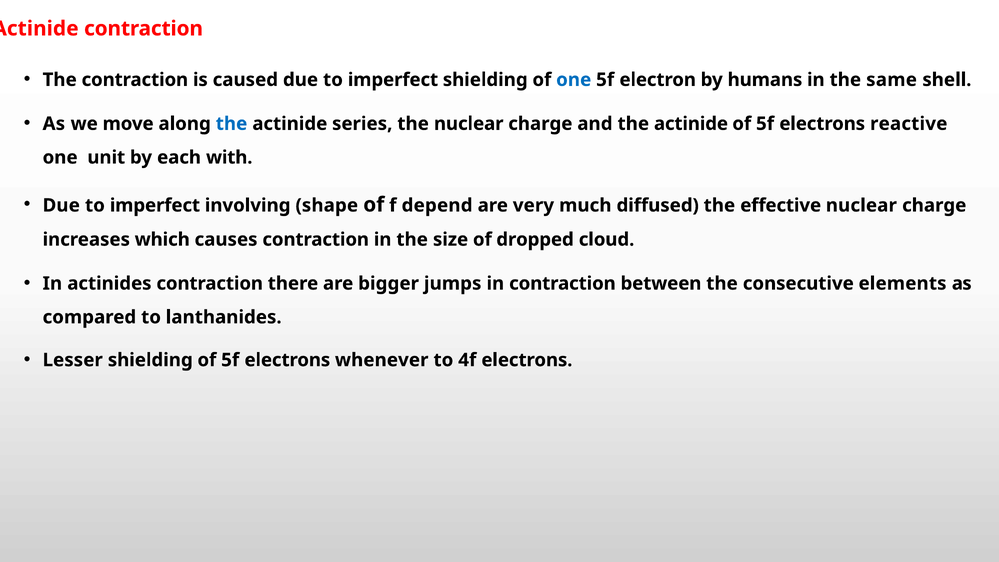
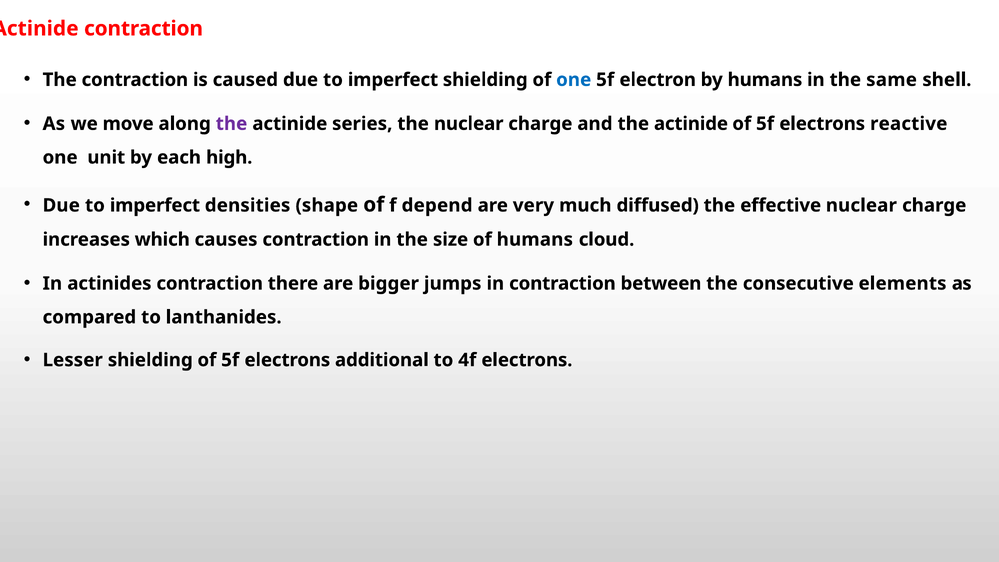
the at (231, 124) colour: blue -> purple
with: with -> high
involving: involving -> densities
of dropped: dropped -> humans
whenever: whenever -> additional
